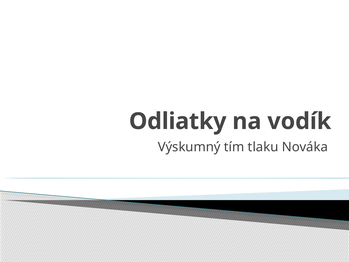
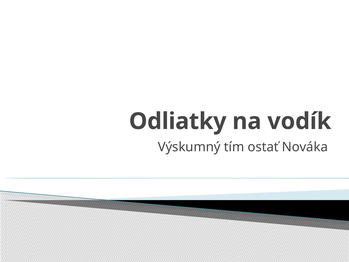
tlaku: tlaku -> ostať
